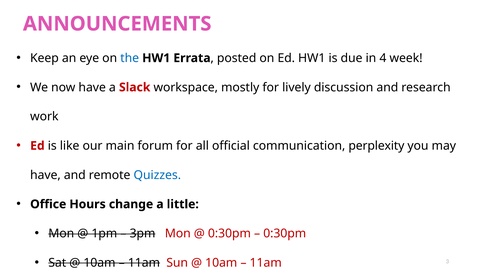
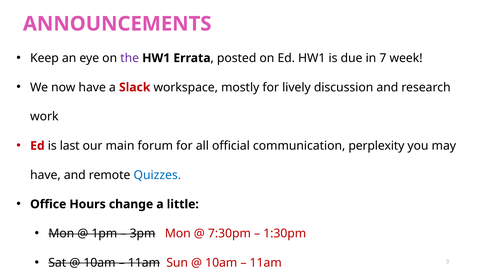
the colour: blue -> purple
4: 4 -> 7
like: like -> last
0:30pm at (229, 233): 0:30pm -> 7:30pm
0:30pm at (285, 233): 0:30pm -> 1:30pm
